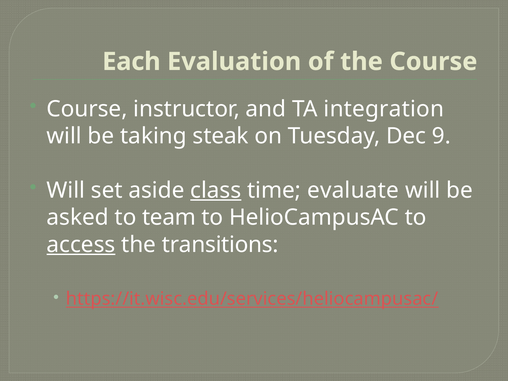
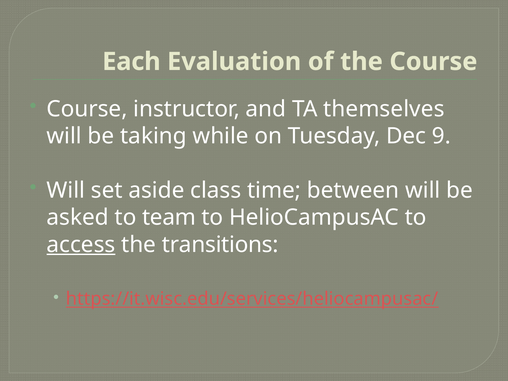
integration: integration -> themselves
steak: steak -> while
class underline: present -> none
evaluate: evaluate -> between
